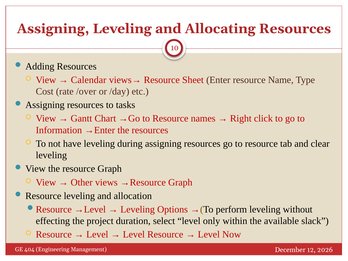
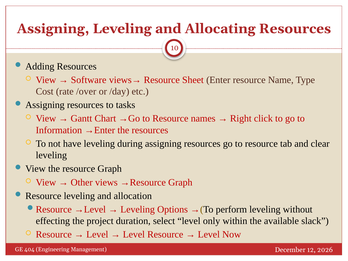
Calendar: Calendar -> Software
